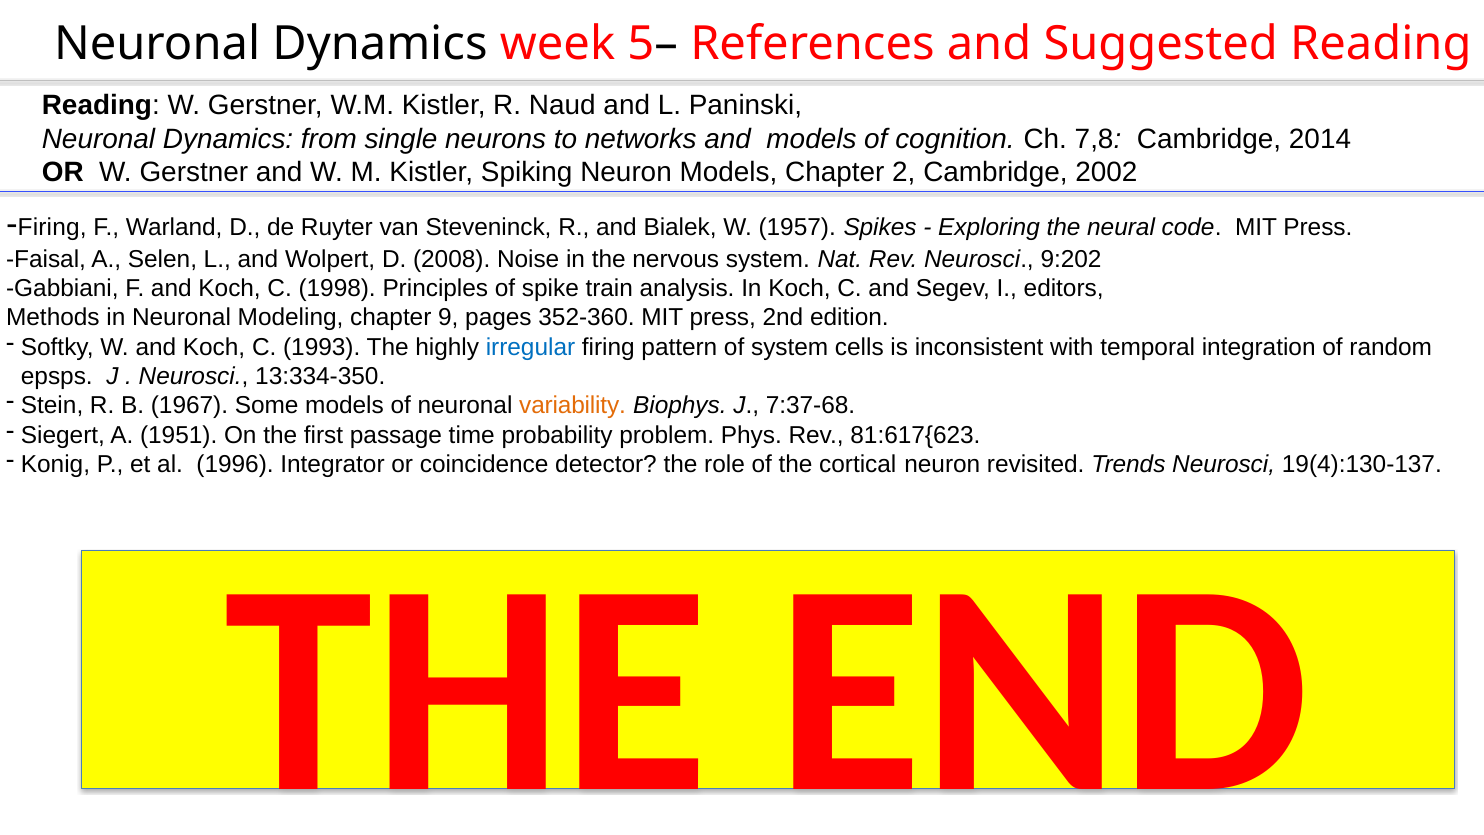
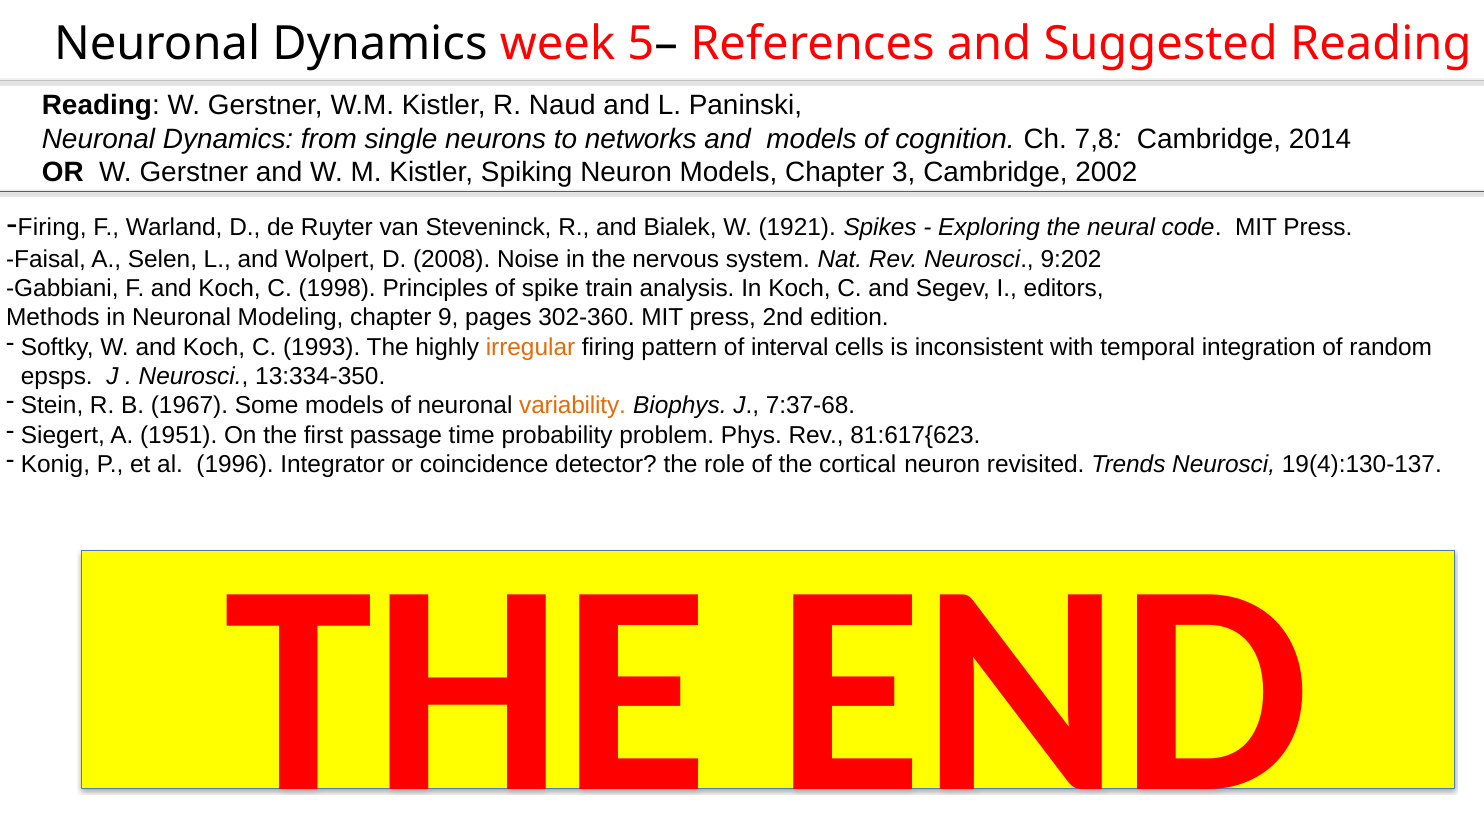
2: 2 -> 3
1957: 1957 -> 1921
352-360: 352-360 -> 302-360
irregular colour: blue -> orange
of system: system -> interval
